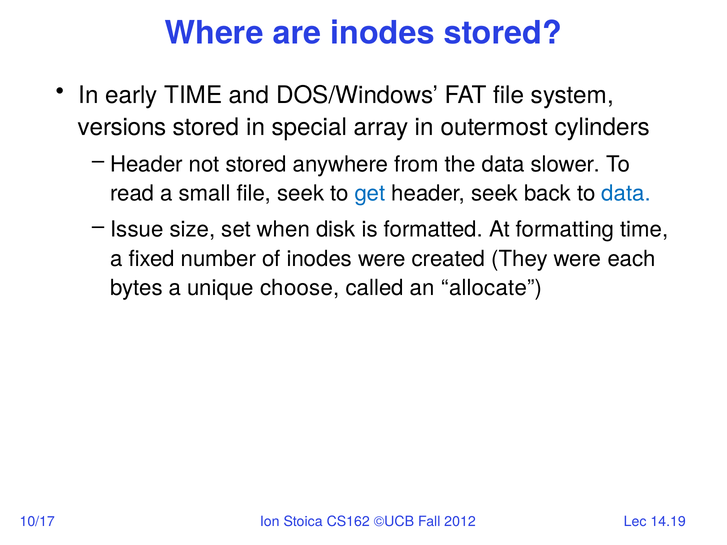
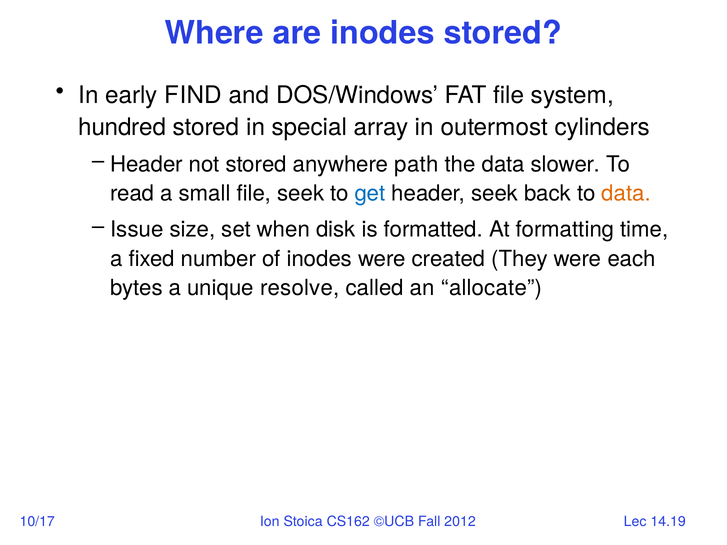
early TIME: TIME -> FIND
versions: versions -> hundred
from: from -> path
data at (626, 194) colour: blue -> orange
choose: choose -> resolve
